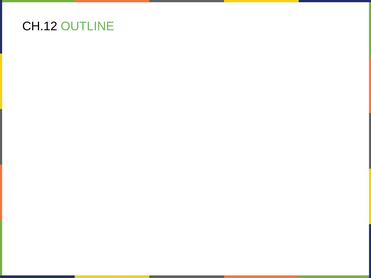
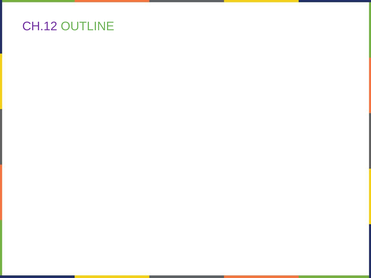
CH.12 colour: black -> purple
